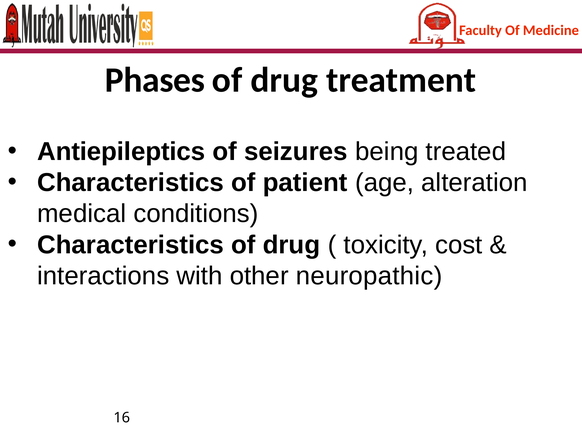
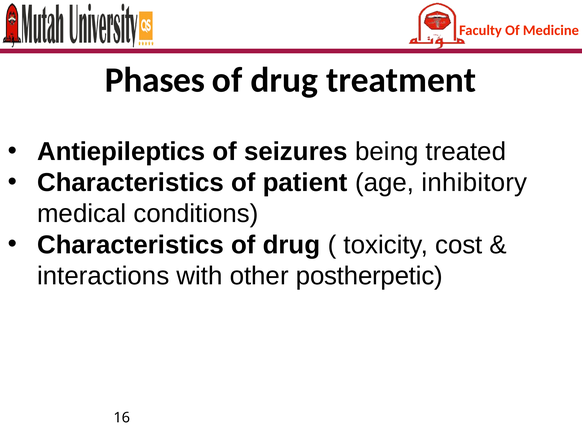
alteration: alteration -> inhibitory
neuropathic: neuropathic -> postherpetic
